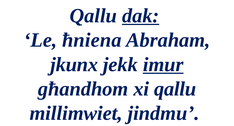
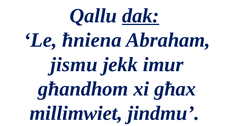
jkunx: jkunx -> jismu
imur underline: present -> none
xi qallu: qallu -> għax
